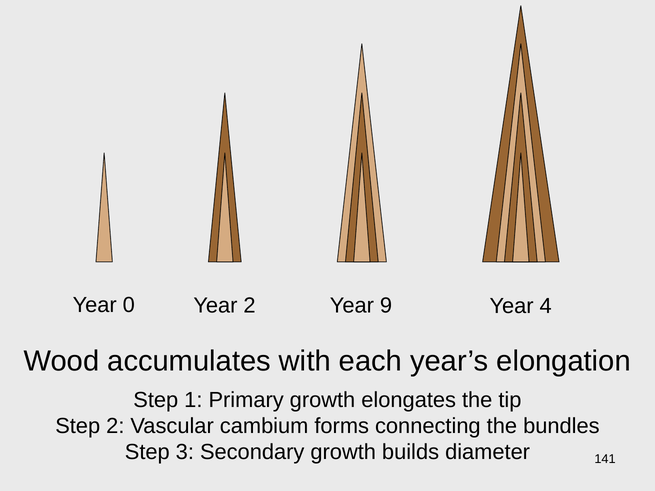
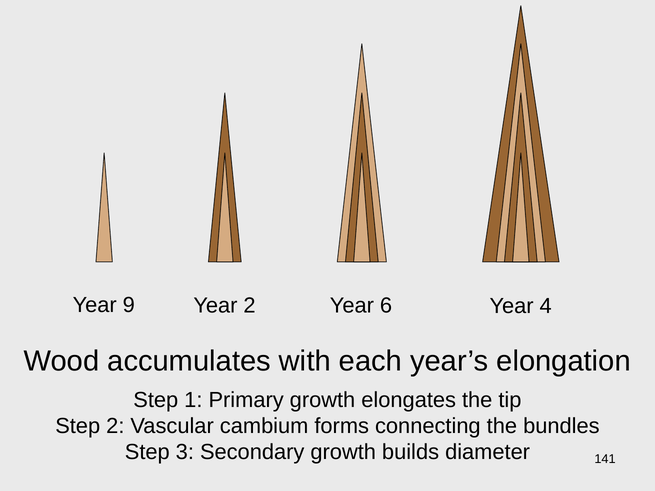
0: 0 -> 9
9: 9 -> 6
